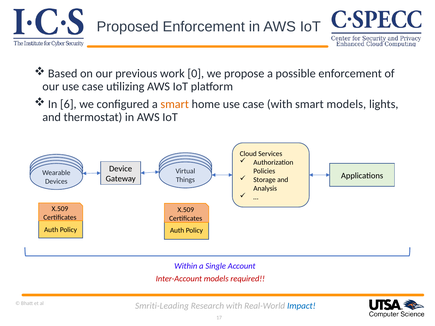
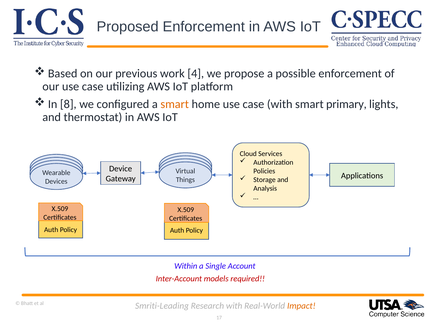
0: 0 -> 4
6: 6 -> 8
smart models: models -> primary
Impact colour: blue -> orange
